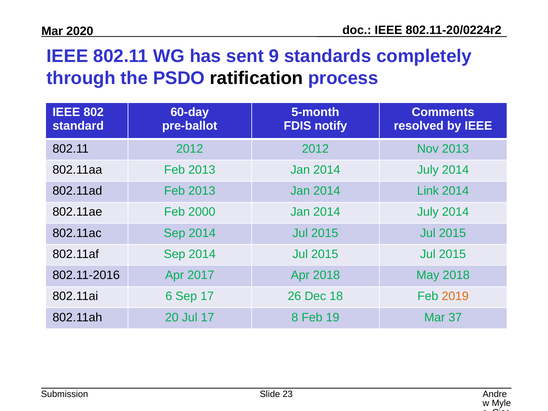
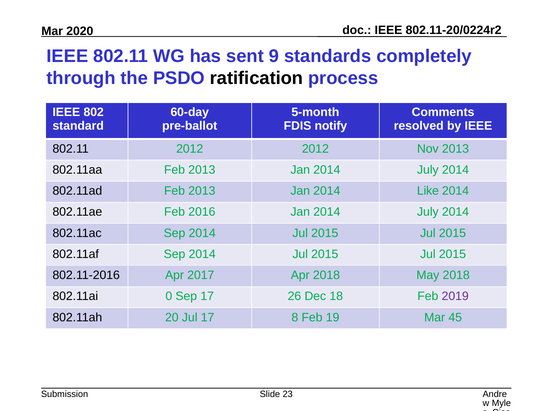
Link: Link -> Like
2000: 2000 -> 2016
6: 6 -> 0
2019 colour: orange -> purple
37: 37 -> 45
